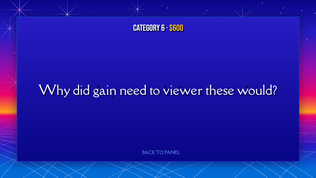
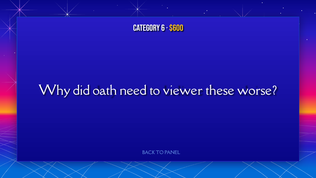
gain: gain -> oath
would: would -> worse
